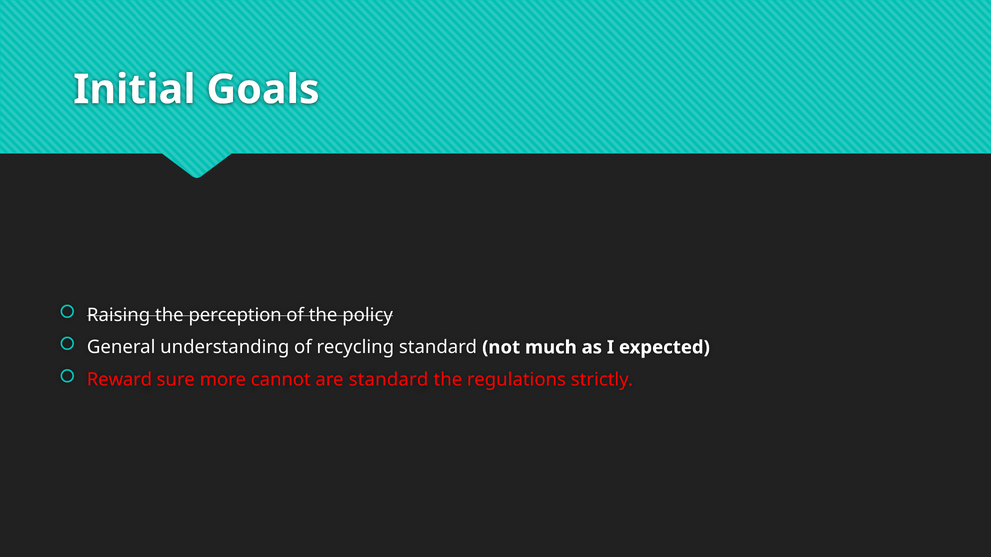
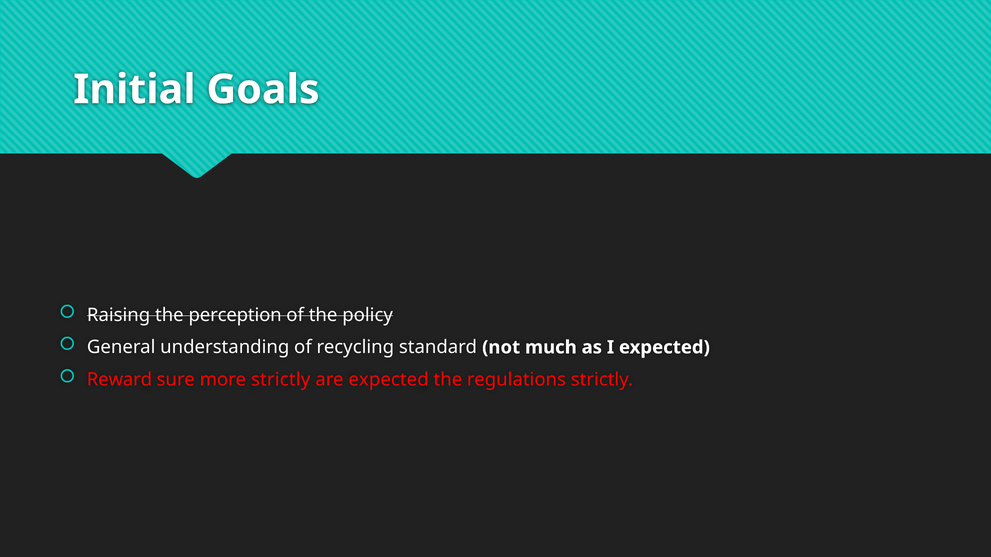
more cannot: cannot -> strictly
are standard: standard -> expected
